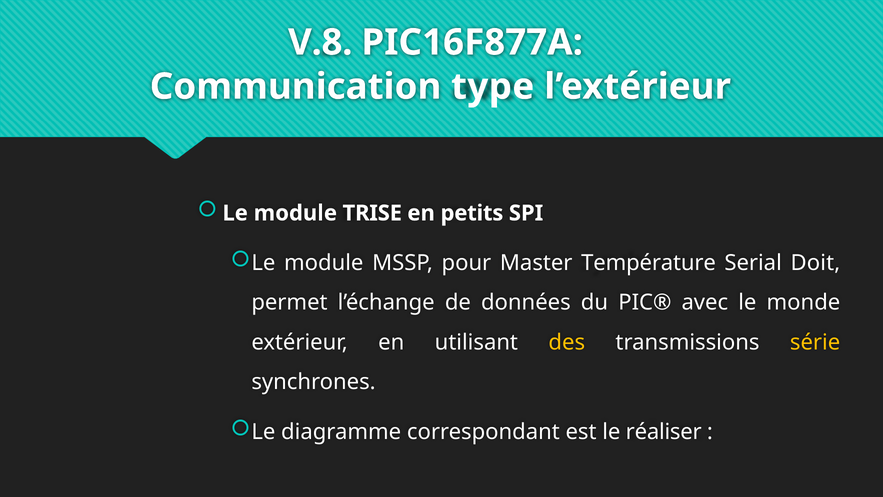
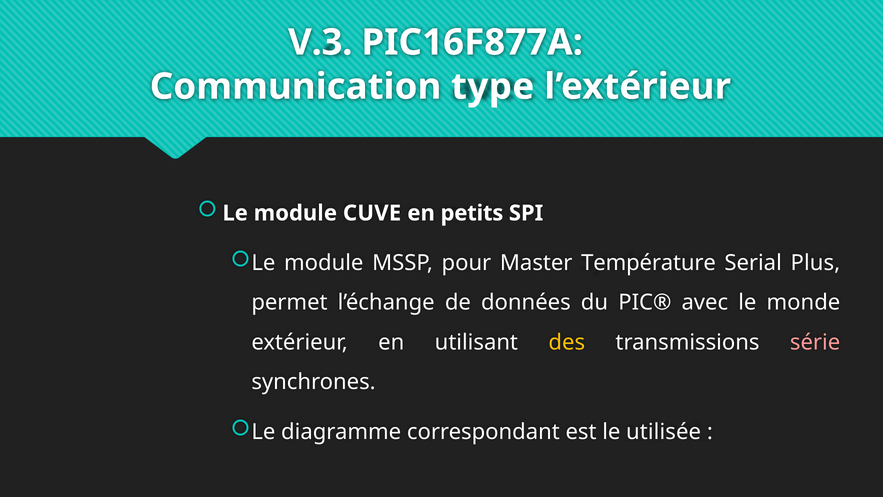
V.8: V.8 -> V.3
TRISE: TRISE -> CUVE
Doit: Doit -> Plus
série colour: yellow -> pink
réaliser: réaliser -> utilisée
